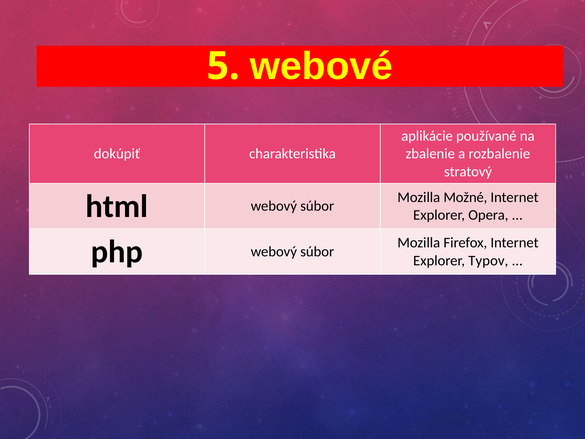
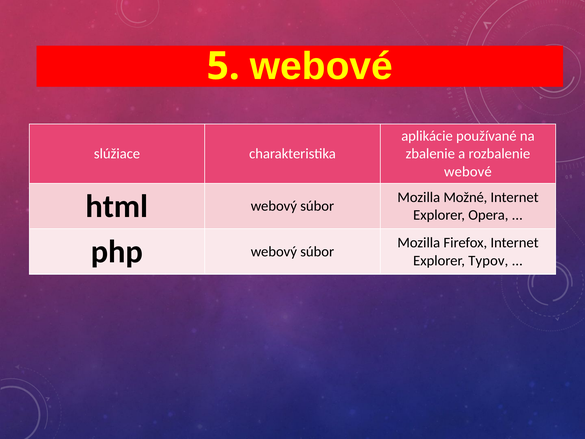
dokúpiť: dokúpiť -> slúžiace
stratový at (468, 172): stratový -> webové
